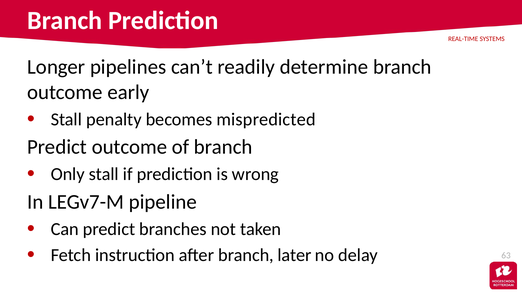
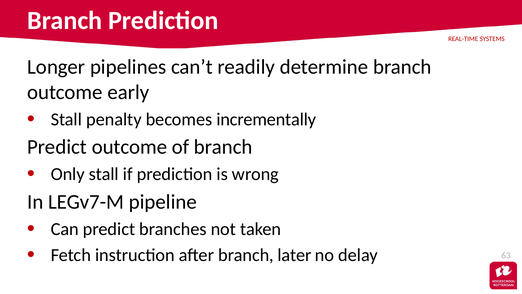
mispredicted: mispredicted -> incrementally
